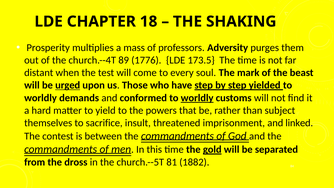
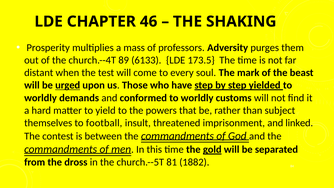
18: 18 -> 46
1776: 1776 -> 6133
worldly at (197, 98) underline: present -> none
sacrifice: sacrifice -> football
